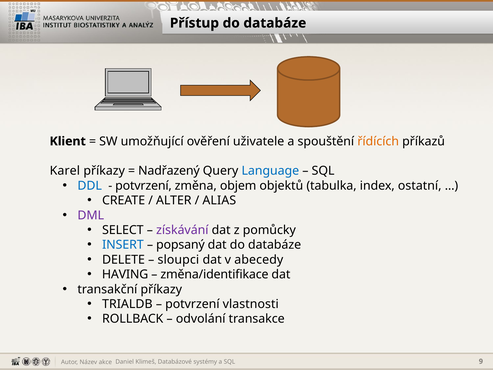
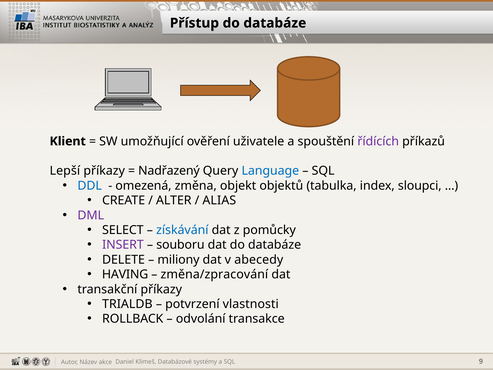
řídících colour: orange -> purple
Karel: Karel -> Lepší
potvrzení at (144, 186): potvrzení -> omezená
objem: objem -> objekt
ostatní: ostatní -> sloupci
získávání colour: purple -> blue
INSERT colour: blue -> purple
popsaný: popsaný -> souboru
sloupci: sloupci -> miliony
změna/identifikace: změna/identifikace -> změna/zpracování
